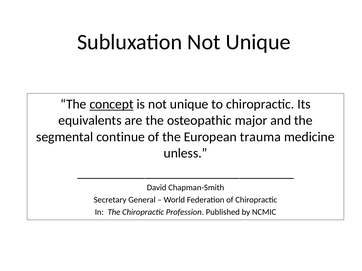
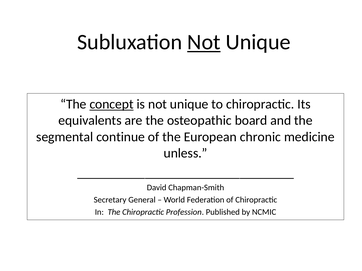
Not at (204, 42) underline: none -> present
major: major -> board
trauma: trauma -> chronic
